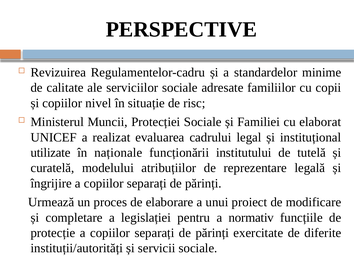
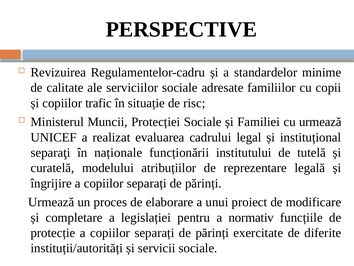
nivel: nivel -> trafic
cu elaborat: elaborat -> urmează
utilizate: utilizate -> separaţi
